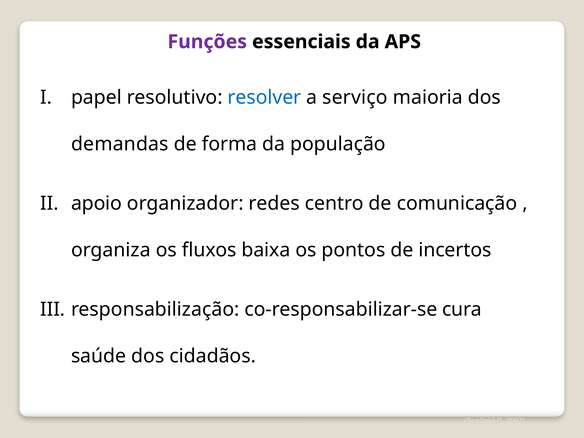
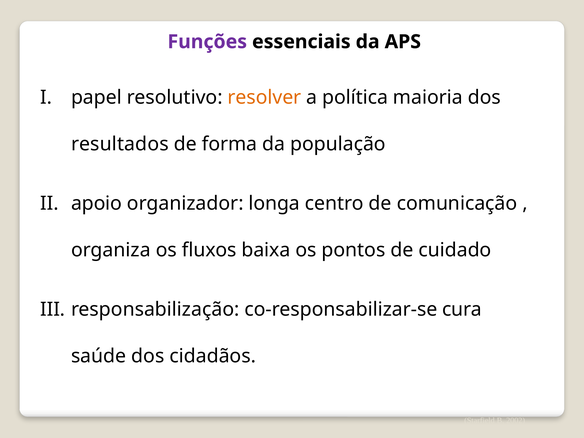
resolver colour: blue -> orange
serviço: serviço -> política
demandas: demandas -> resultados
redes: redes -> longa
incertos: incertos -> cuidado
